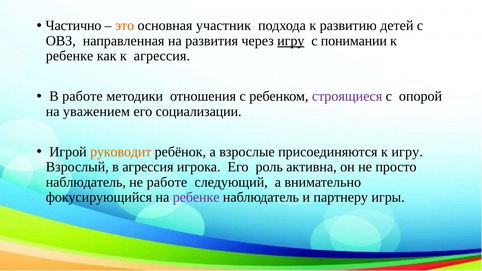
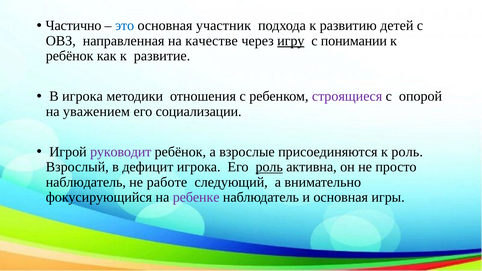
это colour: orange -> blue
развития: развития -> качестве
ребенке at (70, 56): ребенке -> ребёнок
к агрессия: агрессия -> развитие
В работе: работе -> игрока
руководит colour: orange -> purple
к игру: игру -> роль
в агрессия: агрессия -> дефицит
роль at (269, 167) underline: none -> present
и партнеру: партнеру -> основная
